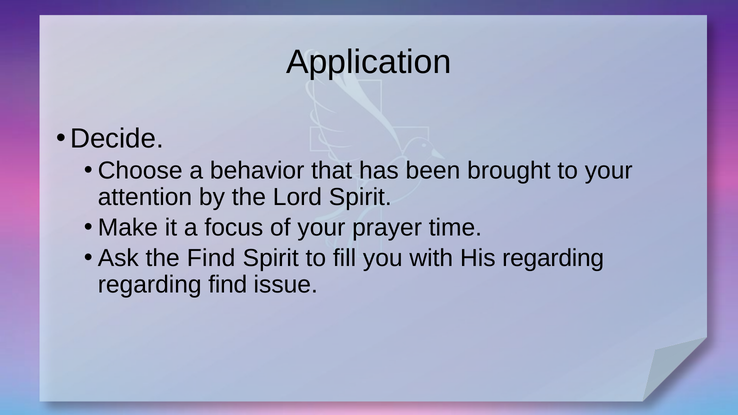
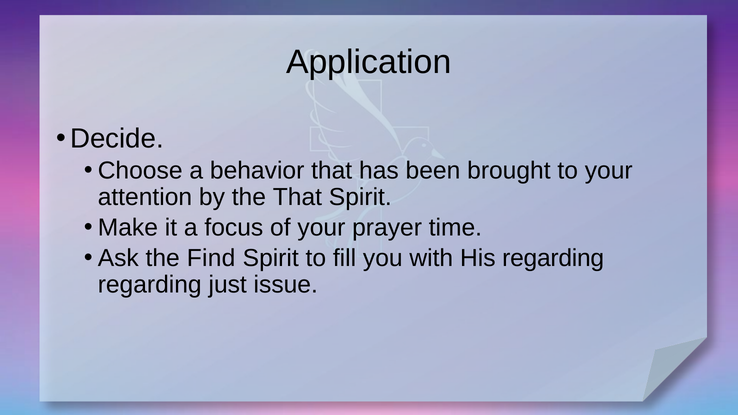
the Lord: Lord -> That
regarding find: find -> just
